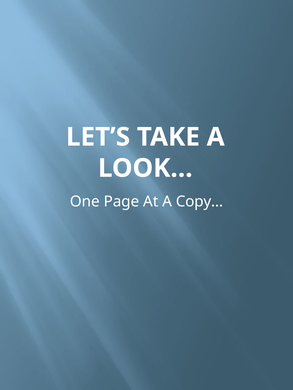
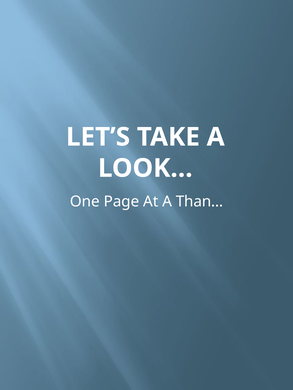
Copy…: Copy… -> Than…
